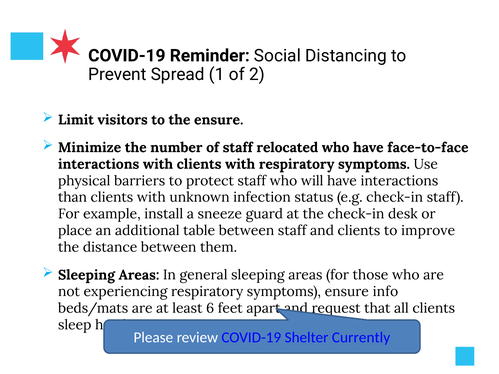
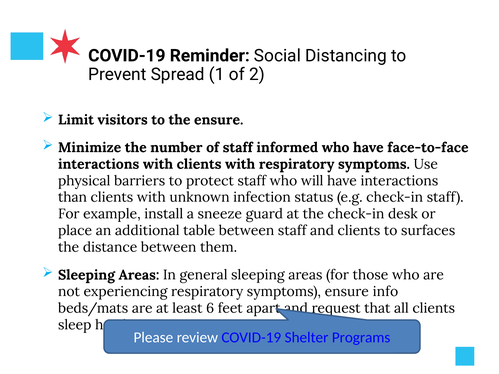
relocated: relocated -> informed
improve: improve -> surfaces
Currently: Currently -> Programs
